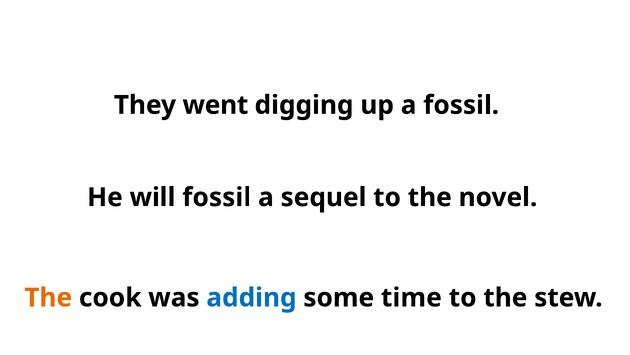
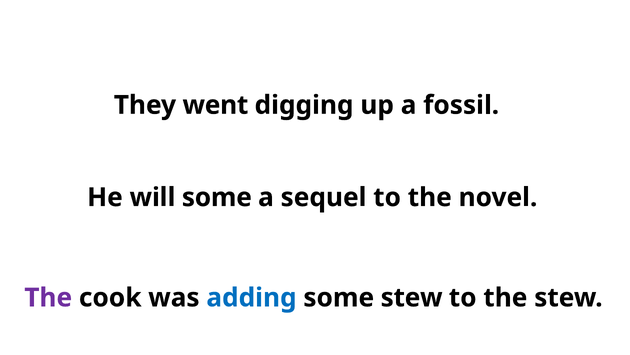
will fossil: fossil -> some
The at (48, 297) colour: orange -> purple
some time: time -> stew
